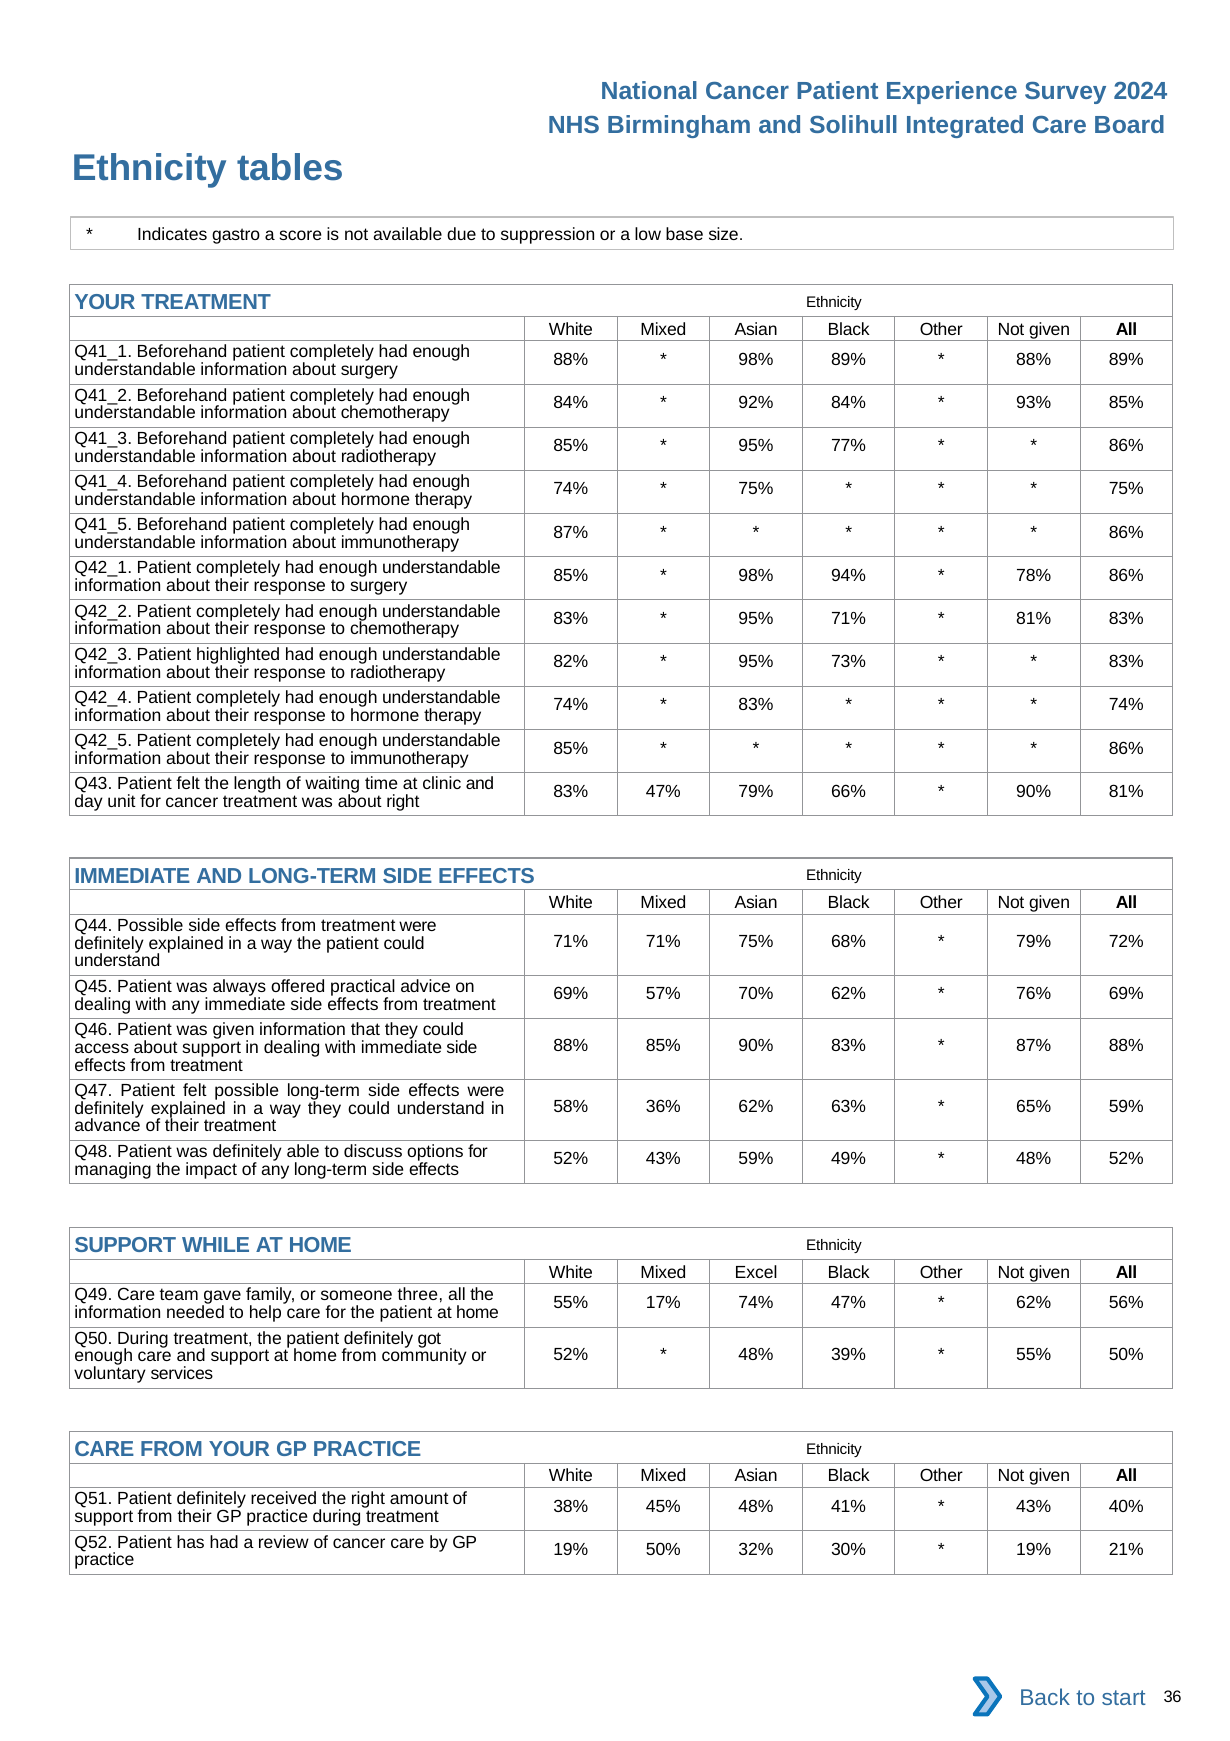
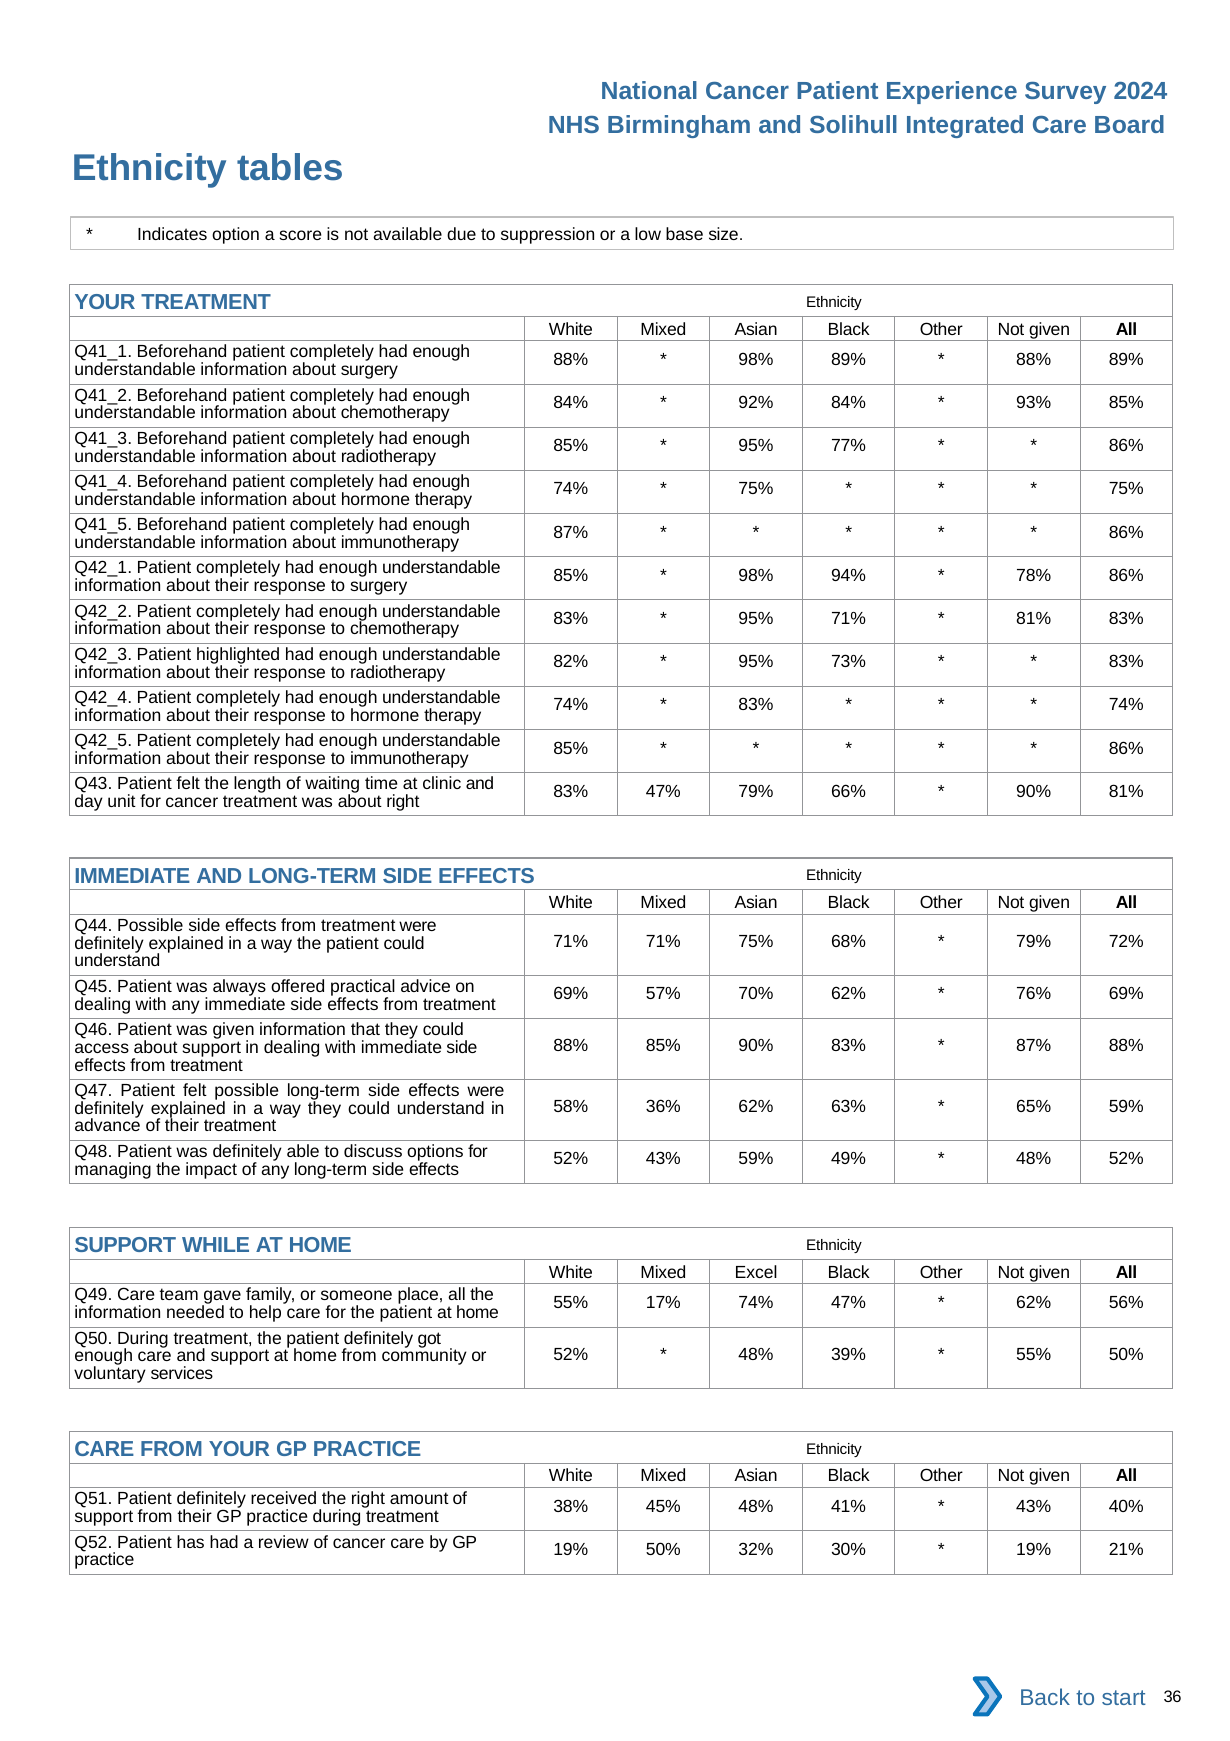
gastro: gastro -> option
three: three -> place
